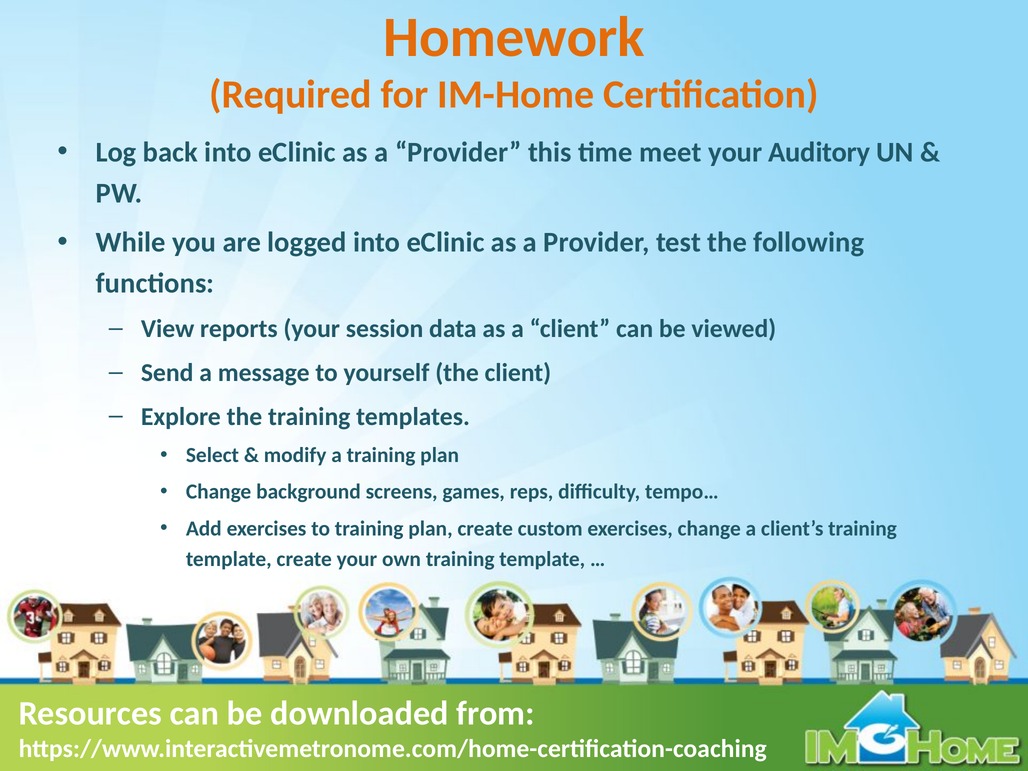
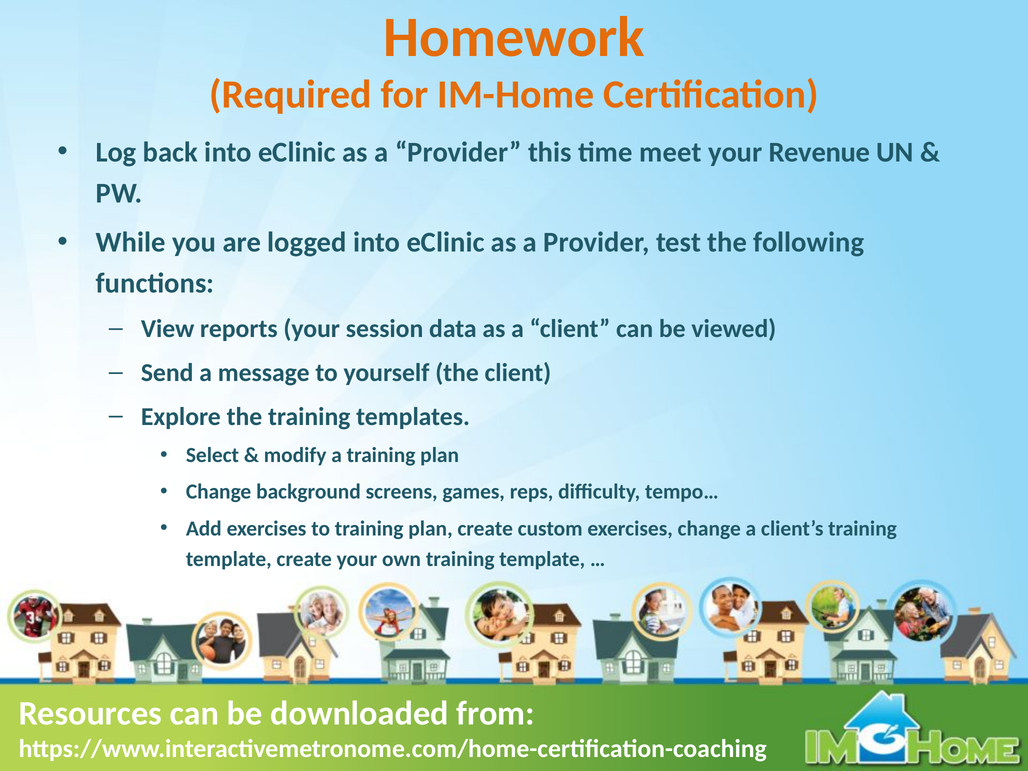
Auditory: Auditory -> Revenue
